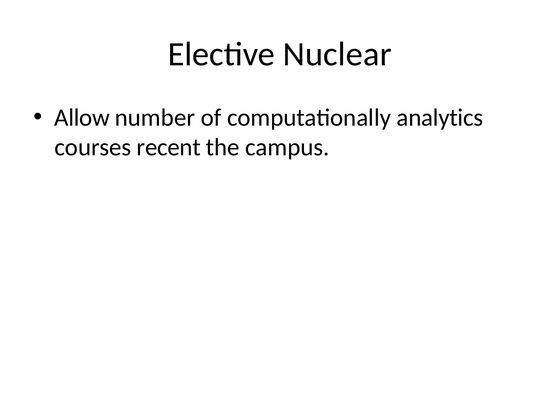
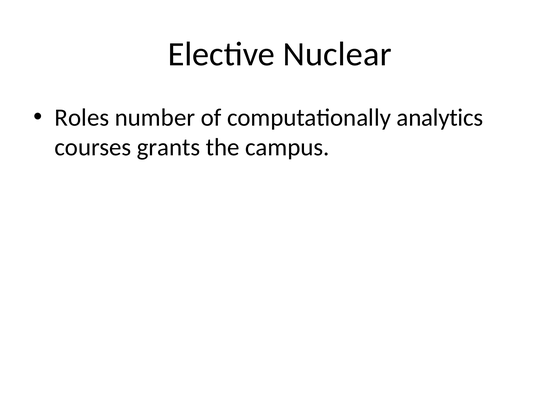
Allow: Allow -> Roles
recent: recent -> grants
